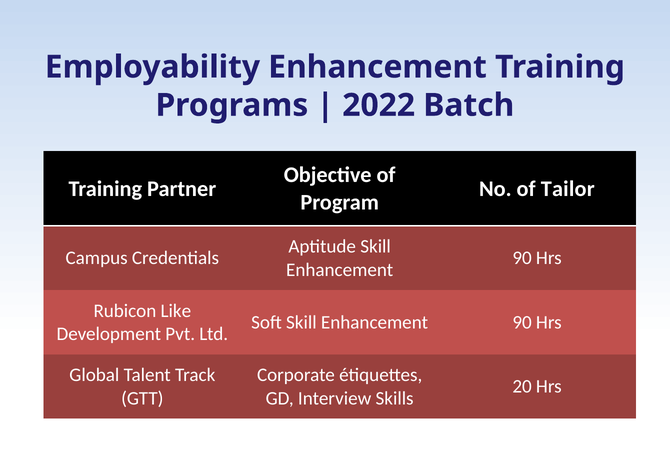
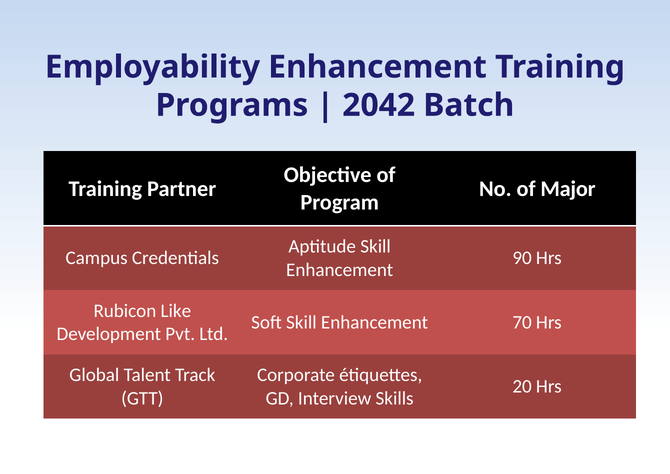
2022: 2022 -> 2042
Tailor: Tailor -> Major
Soft Skill Enhancement 90: 90 -> 70
